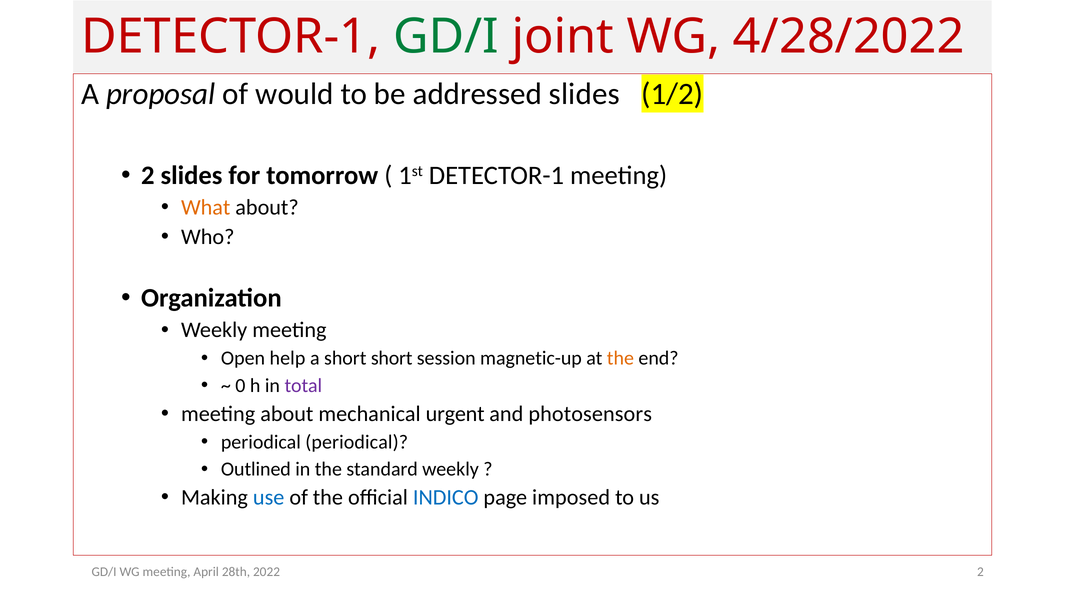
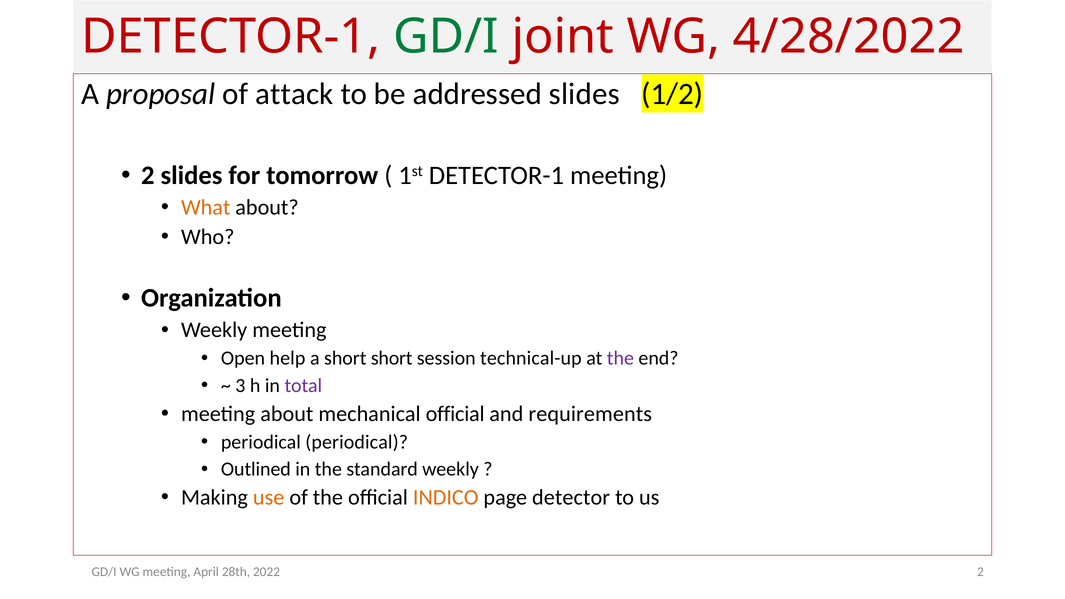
would: would -> attack
magnetic-up: magnetic-up -> technical-up
the at (620, 358) colour: orange -> purple
0: 0 -> 3
mechanical urgent: urgent -> official
photosensors: photosensors -> requirements
use colour: blue -> orange
INDICO colour: blue -> orange
imposed: imposed -> detector
